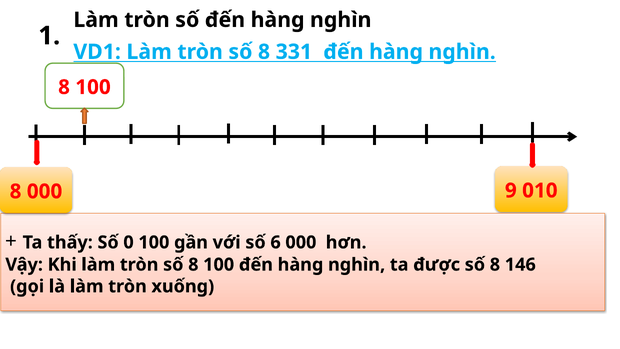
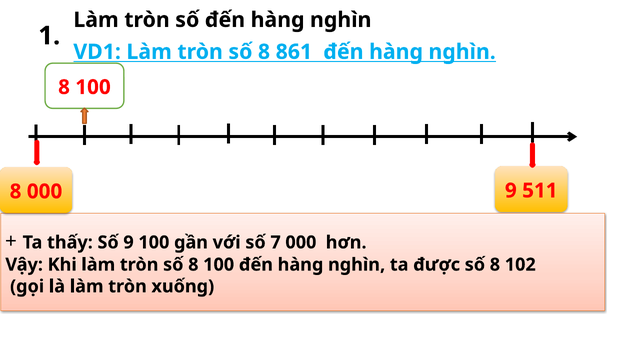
331: 331 -> 861
010: 010 -> 511
Số 0: 0 -> 9
6: 6 -> 7
146: 146 -> 102
